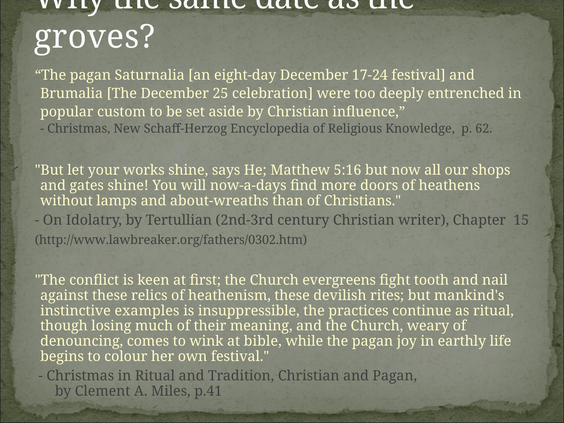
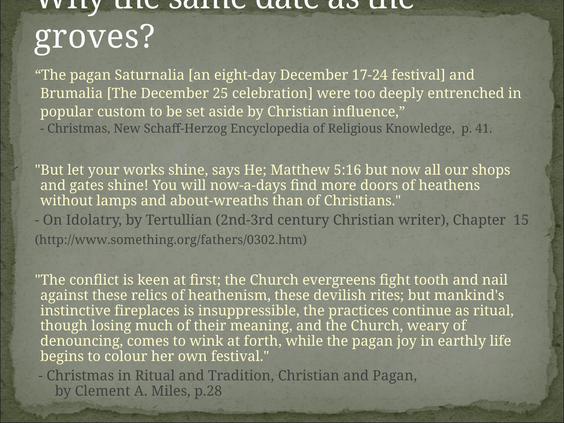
62: 62 -> 41
http://www.lawbreaker.org/fathers/0302.htm: http://www.lawbreaker.org/fathers/0302.htm -> http://www.something.org/fathers/0302.htm
examples: examples -> fireplaces
bible: bible -> forth
p.41: p.41 -> p.28
